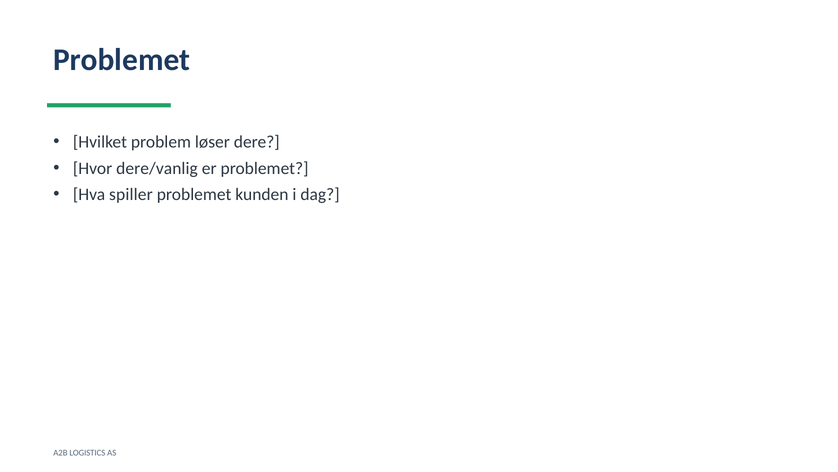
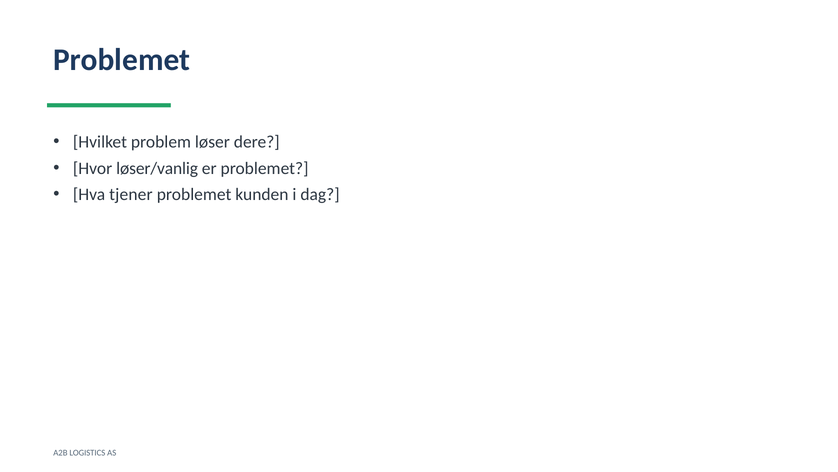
dere/vanlig: dere/vanlig -> løser/vanlig
spiller: spiller -> tjener
